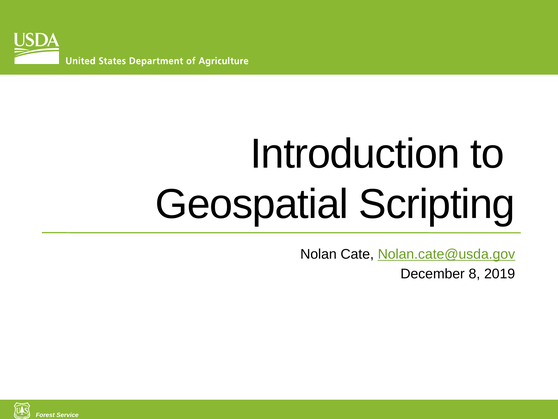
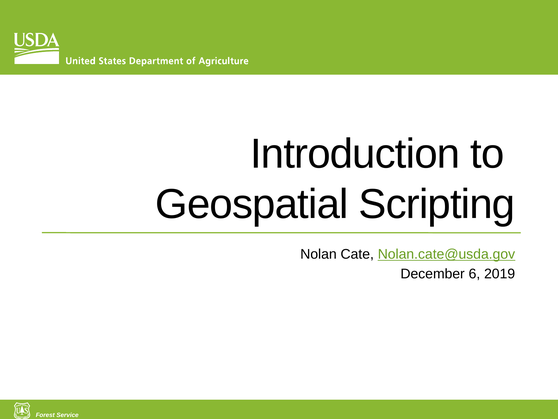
8: 8 -> 6
